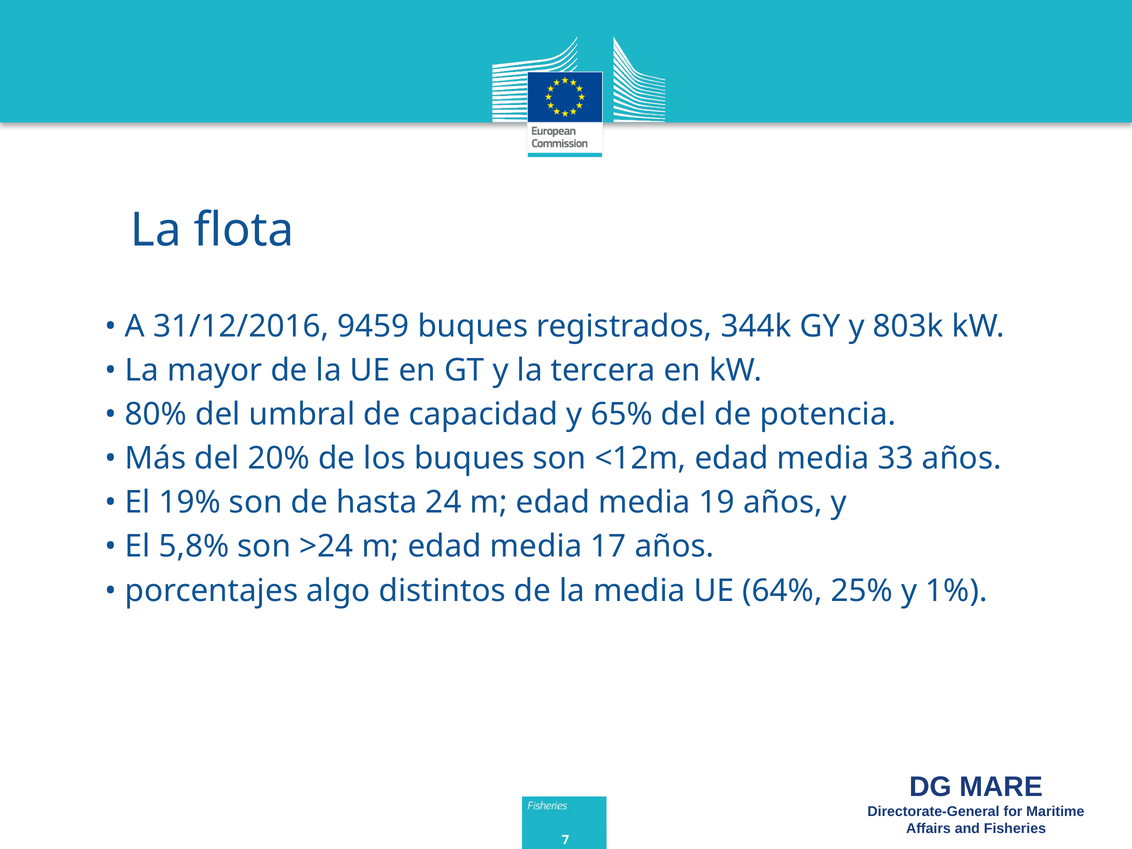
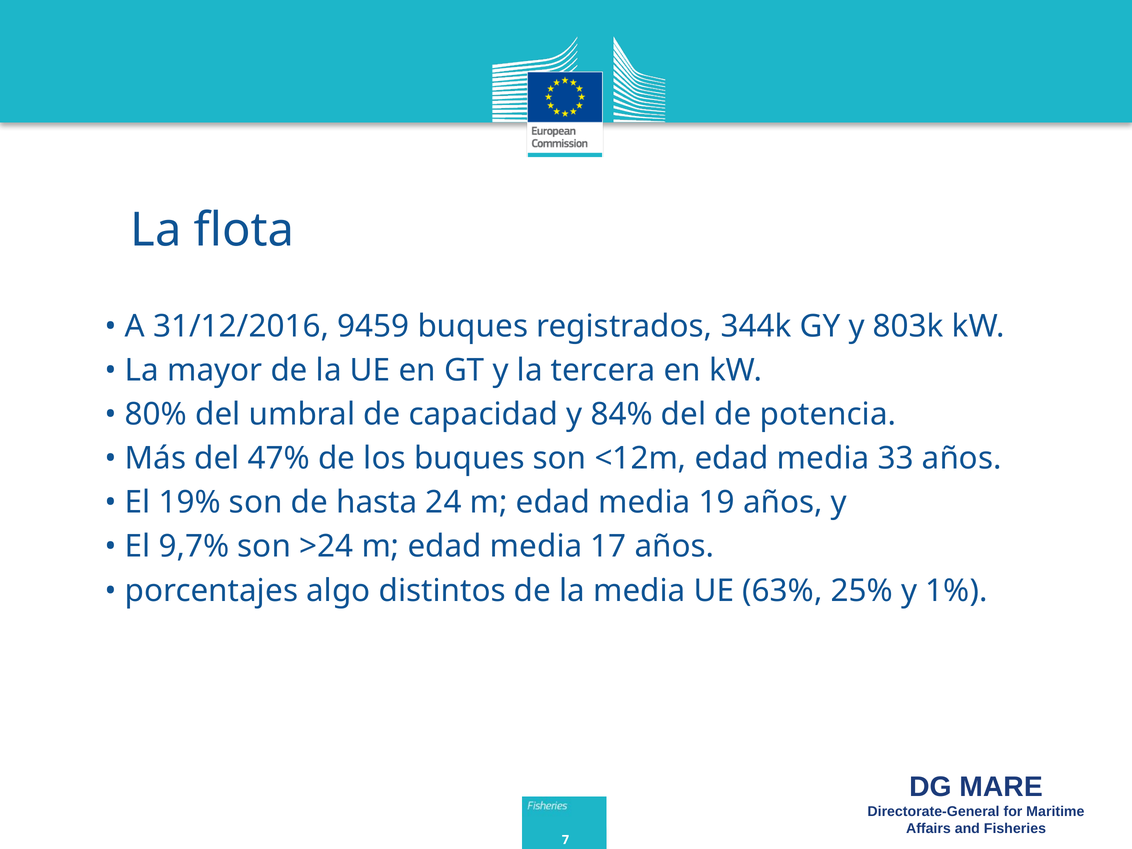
65%: 65% -> 84%
20%: 20% -> 47%
5,8%: 5,8% -> 9,7%
64%: 64% -> 63%
